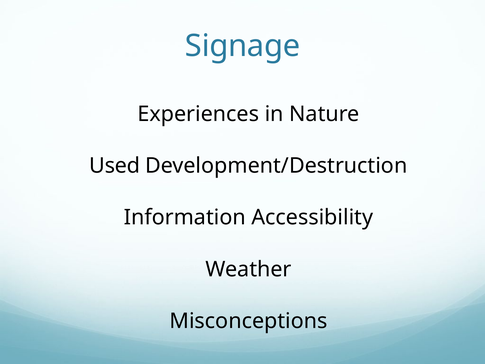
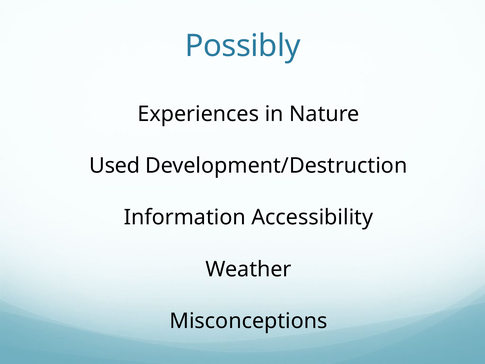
Signage: Signage -> Possibly
